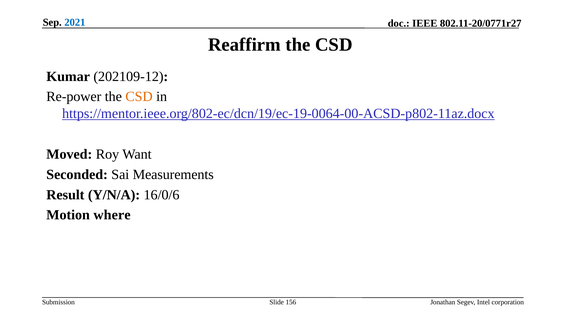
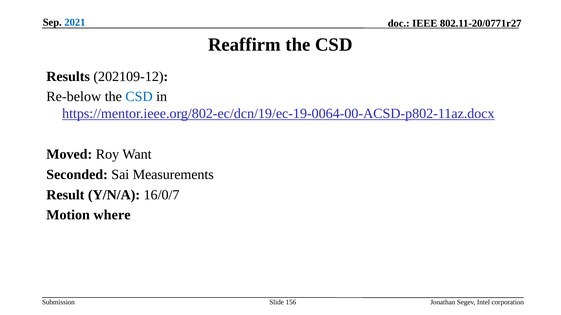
Kumar: Kumar -> Results
Re-power: Re-power -> Re-below
CSD at (139, 97) colour: orange -> blue
16/0/6: 16/0/6 -> 16/0/7
